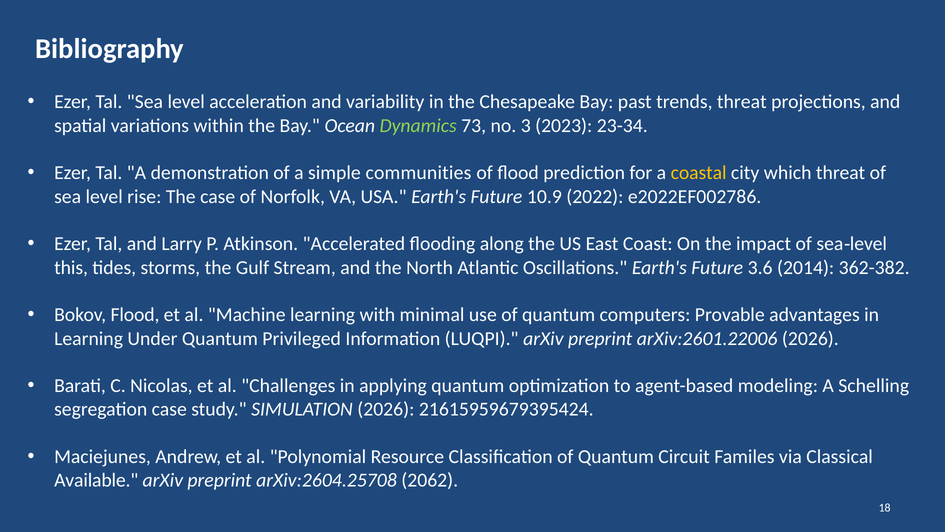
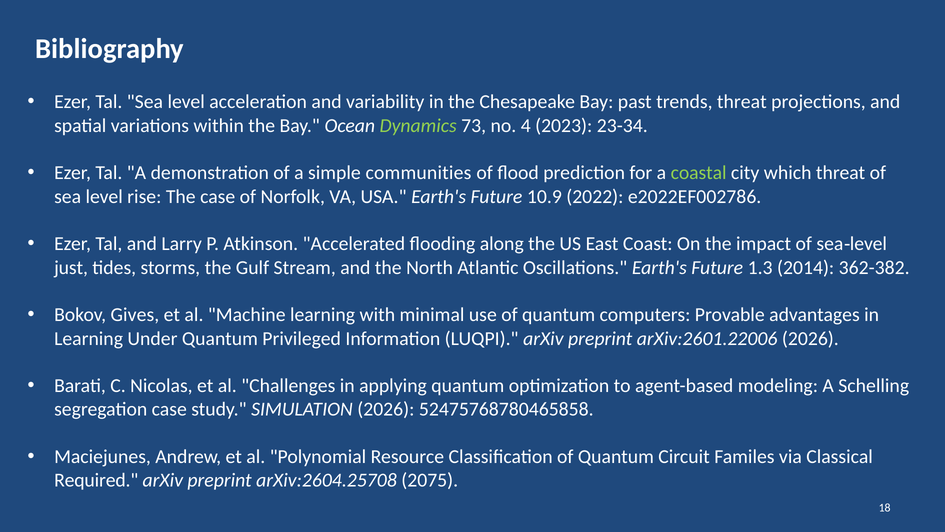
3: 3 -> 4
coastal colour: yellow -> light green
this: this -> just
3.6: 3.6 -> 1.3
Bokov Flood: Flood -> Gives
21615959679395424: 21615959679395424 -> 52475768780465858
Available: Available -> Required
2062: 2062 -> 2075
